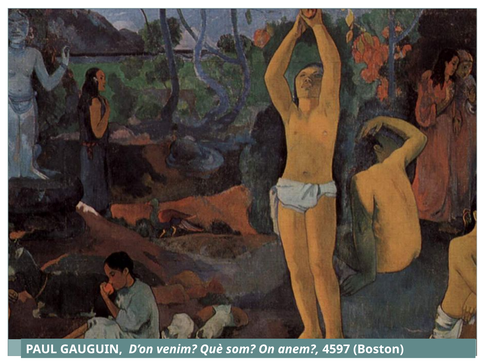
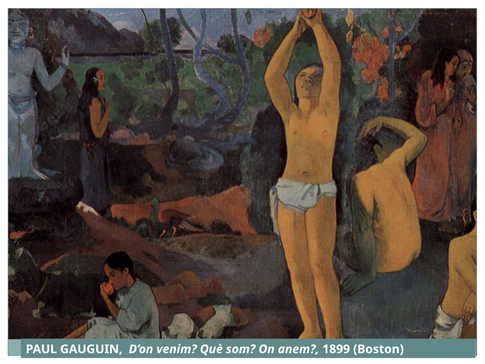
4597: 4597 -> 1899
